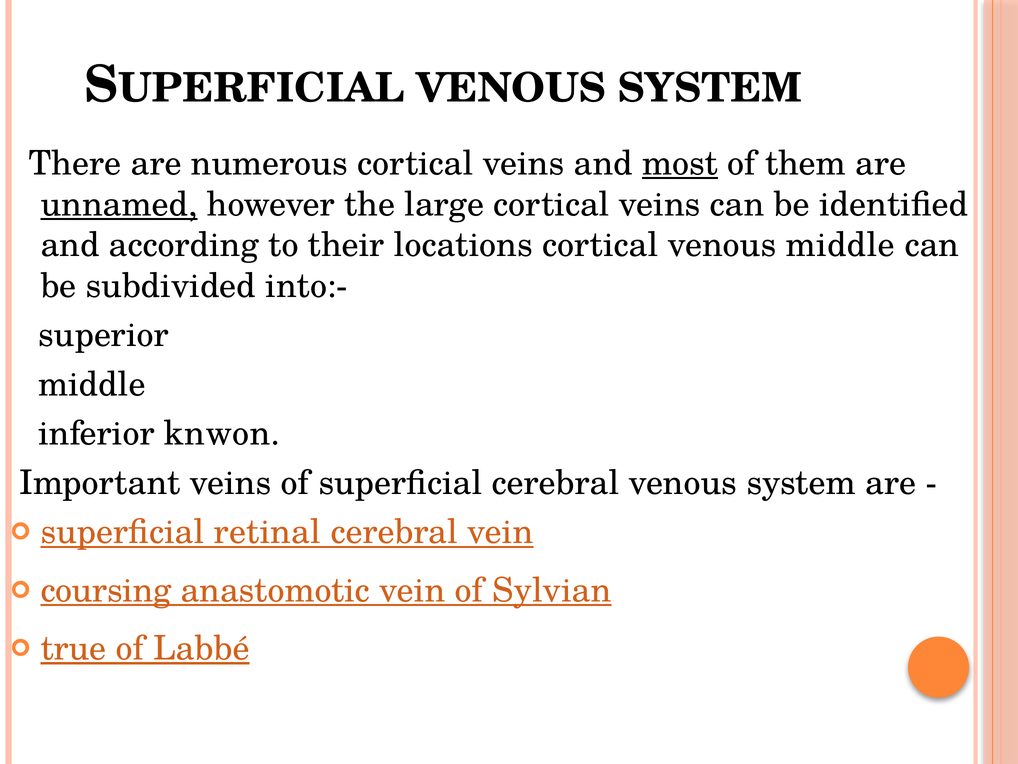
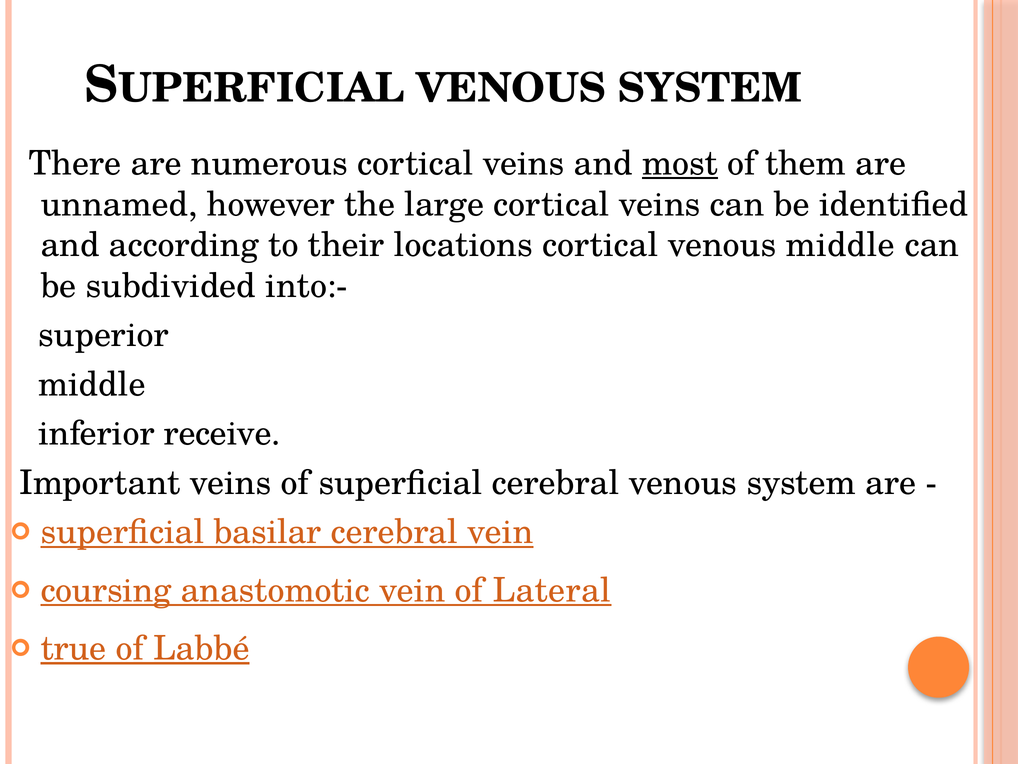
unnamed underline: present -> none
knwon: knwon -> receive
retinal: retinal -> basilar
Sylvian: Sylvian -> Lateral
